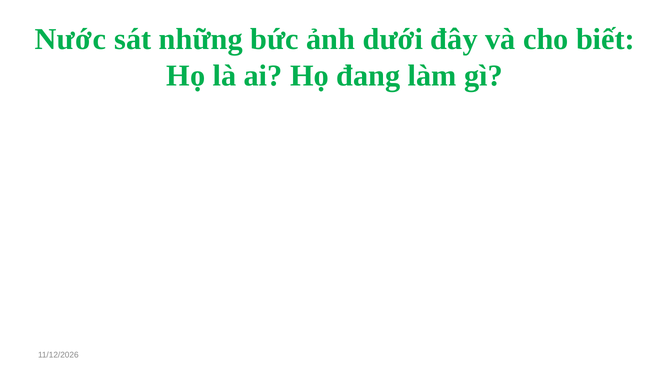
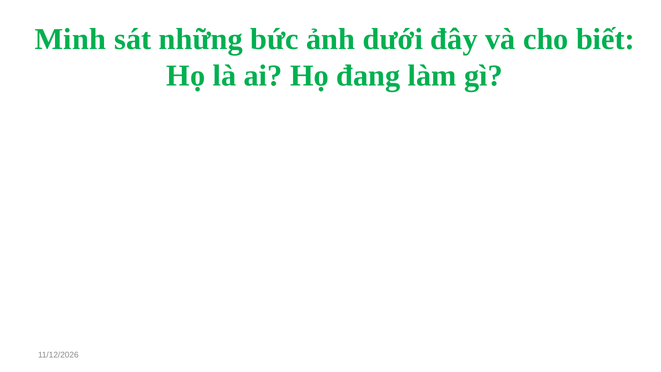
Nước: Nước -> Minh
